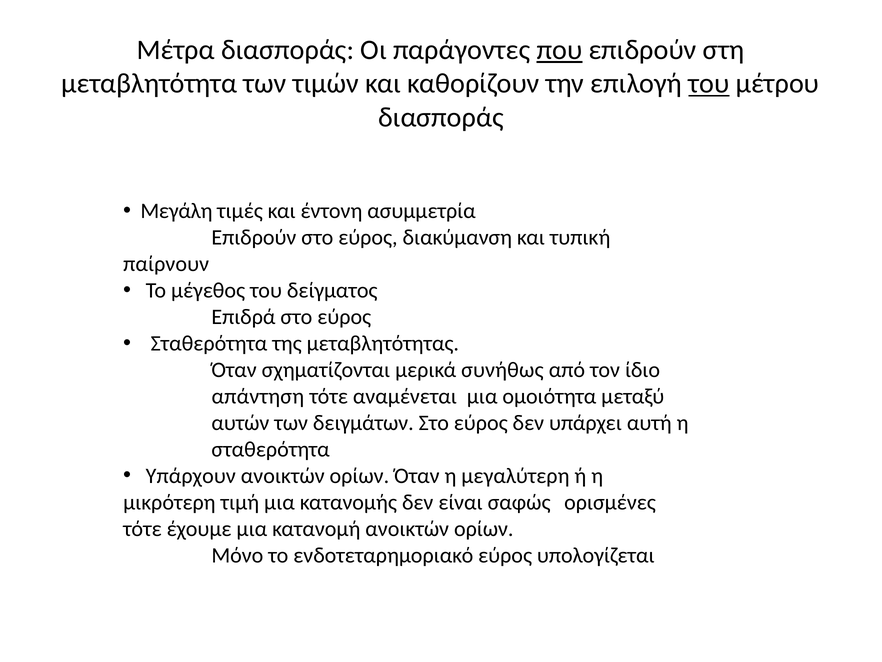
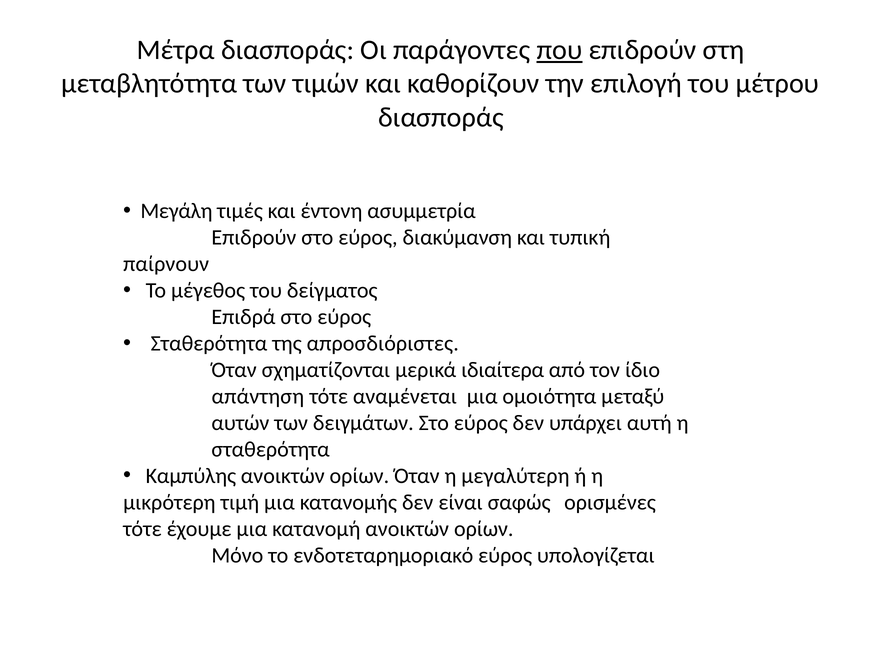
του at (709, 84) underline: present -> none
μεταβλητότητας: μεταβλητότητας -> απροσδιόριστες
συνήθως: συνήθως -> ιδιαίτερα
Υπάρχουν: Υπάρχουν -> Καμπύλης
